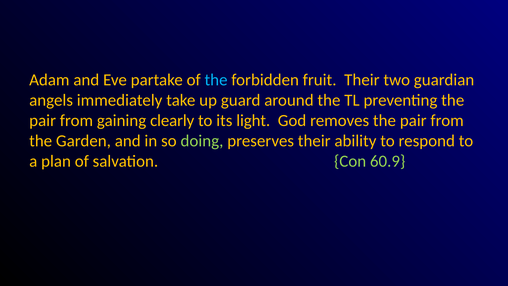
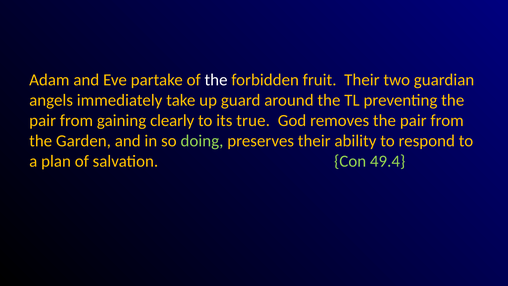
the at (216, 80) colour: light blue -> white
light: light -> true
60.9: 60.9 -> 49.4
